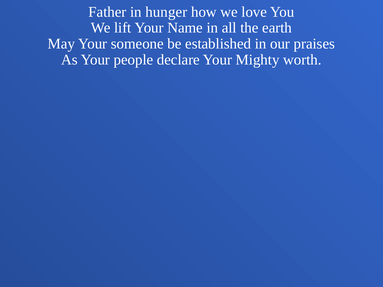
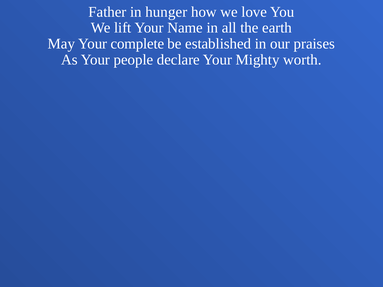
someone: someone -> complete
